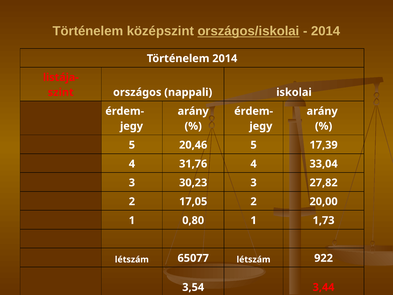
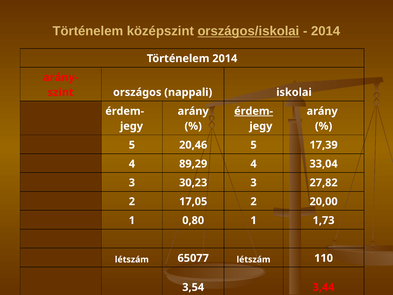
listája-: listája- -> arány-
érdem- at (254, 111) underline: none -> present
31,76: 31,76 -> 89,29
922: 922 -> 110
